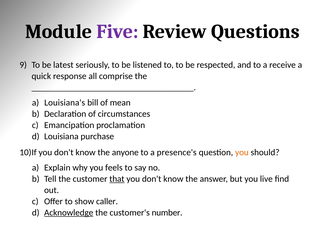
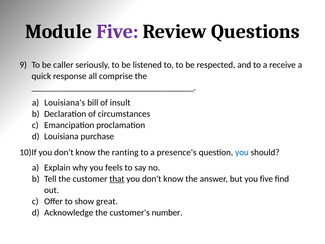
latest: latest -> caller
mean: mean -> insult
anyone: anyone -> ranting
you at (242, 152) colour: orange -> blue
you live: live -> five
caller: caller -> great
Acknowledge underline: present -> none
